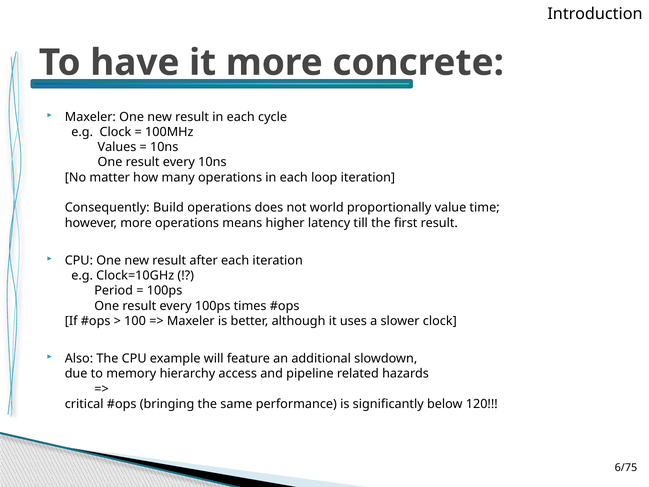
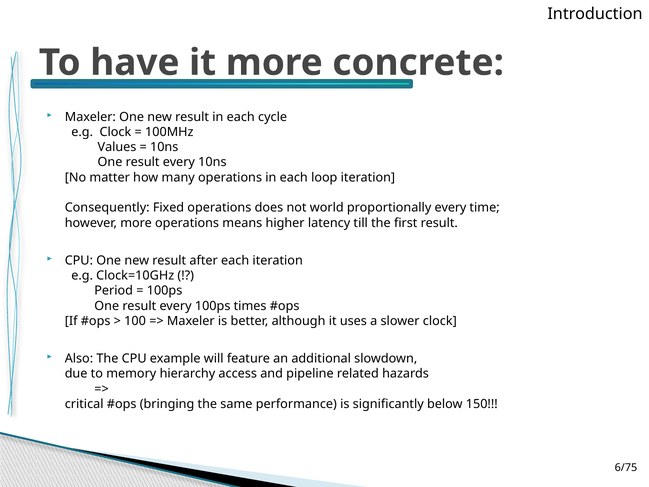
Build: Build -> Fixed
proportionally value: value -> every
120: 120 -> 150
